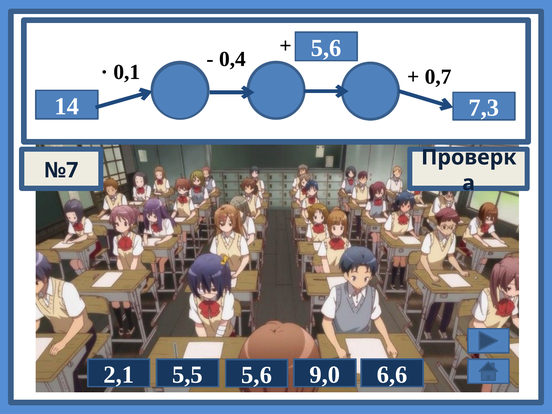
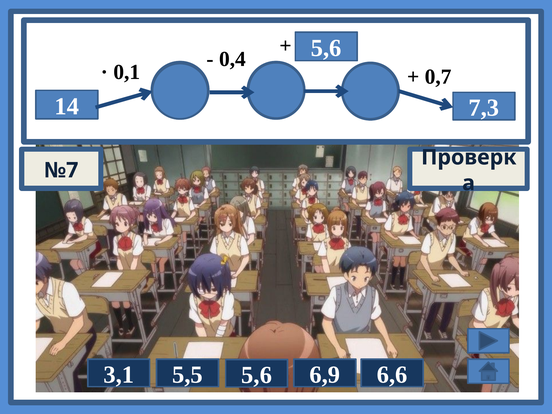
2,1: 2,1 -> 3,1
9,0: 9,0 -> 6,9
